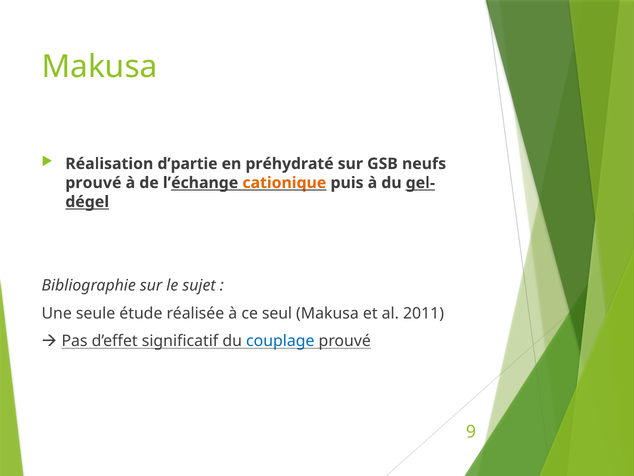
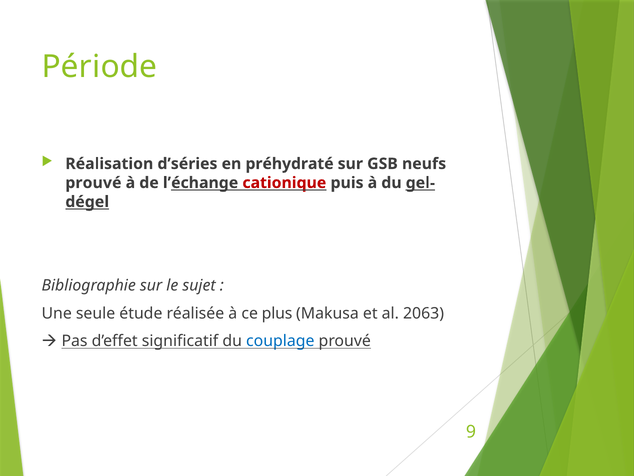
Makusa at (100, 67): Makusa -> Période
d’partie: d’partie -> d’séries
cationique colour: orange -> red
seul: seul -> plus
2011: 2011 -> 2063
